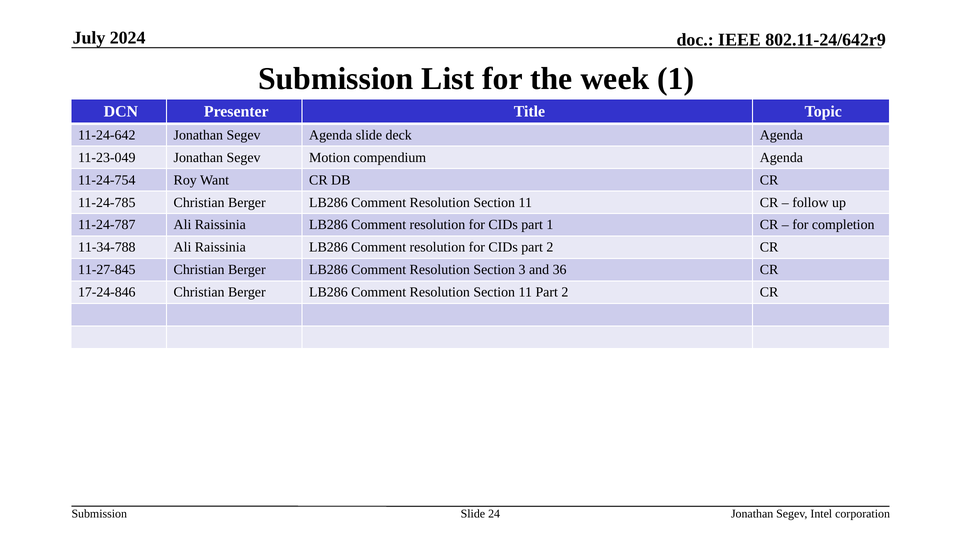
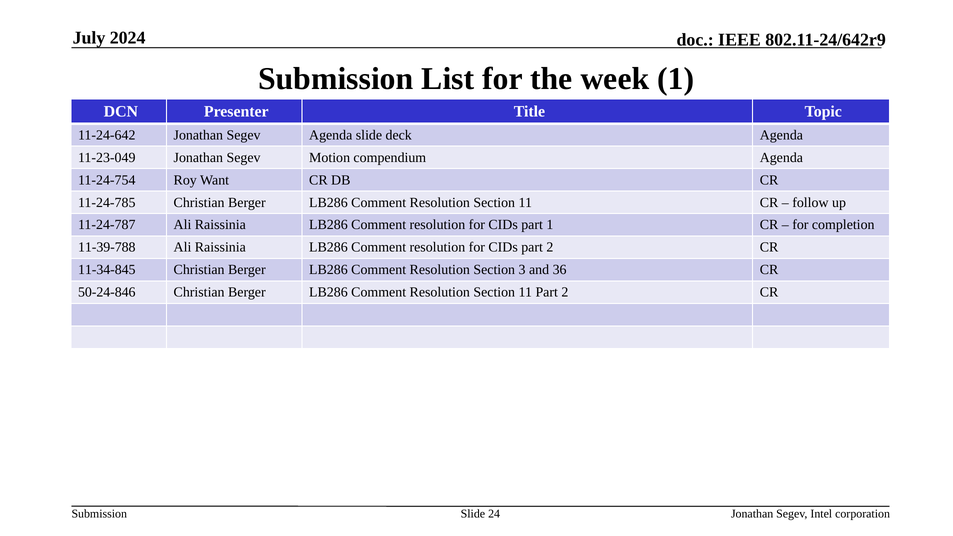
11-34-788: 11-34-788 -> 11-39-788
11-27-845: 11-27-845 -> 11-34-845
17-24-846: 17-24-846 -> 50-24-846
